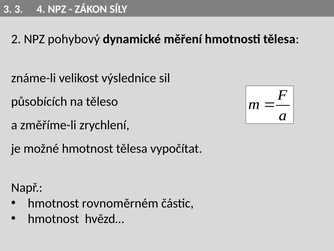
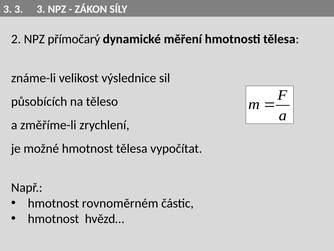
3 3 4: 4 -> 3
pohybový: pohybový -> přímočarý
